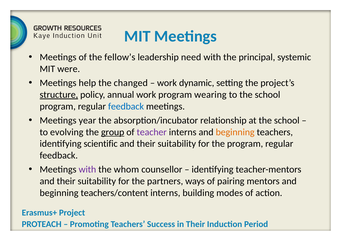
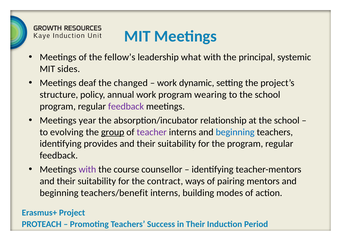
need: need -> what
were: were -> sides
help: help -> deaf
structure underline: present -> none
feedback at (126, 106) colour: blue -> purple
beginning at (235, 132) colour: orange -> blue
scientific: scientific -> provides
whom: whom -> course
partners: partners -> contract
teachers/content: teachers/content -> teachers/benefit
